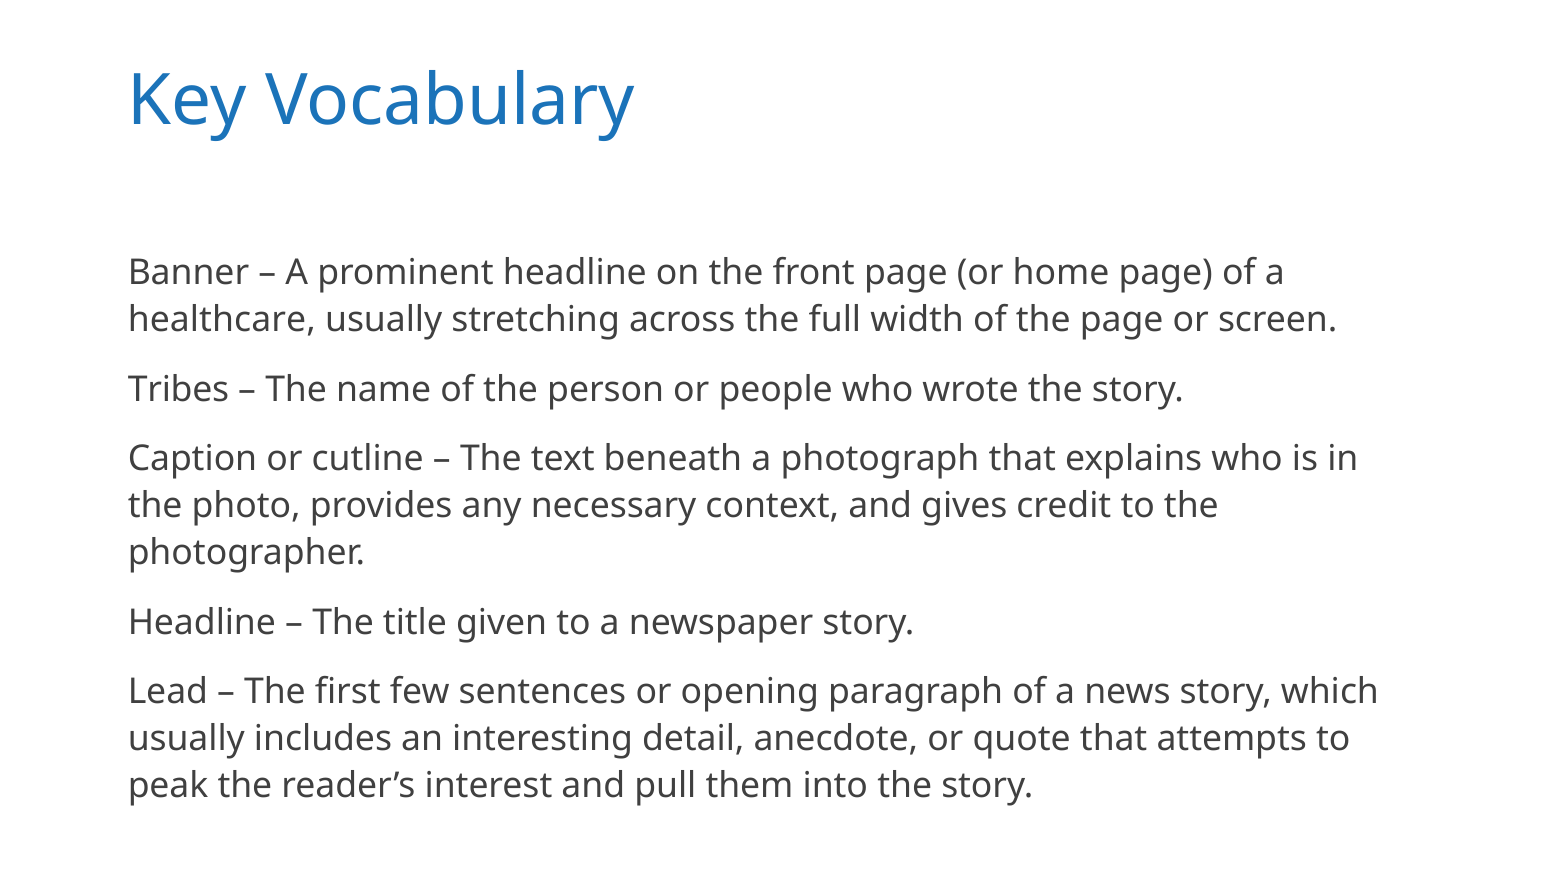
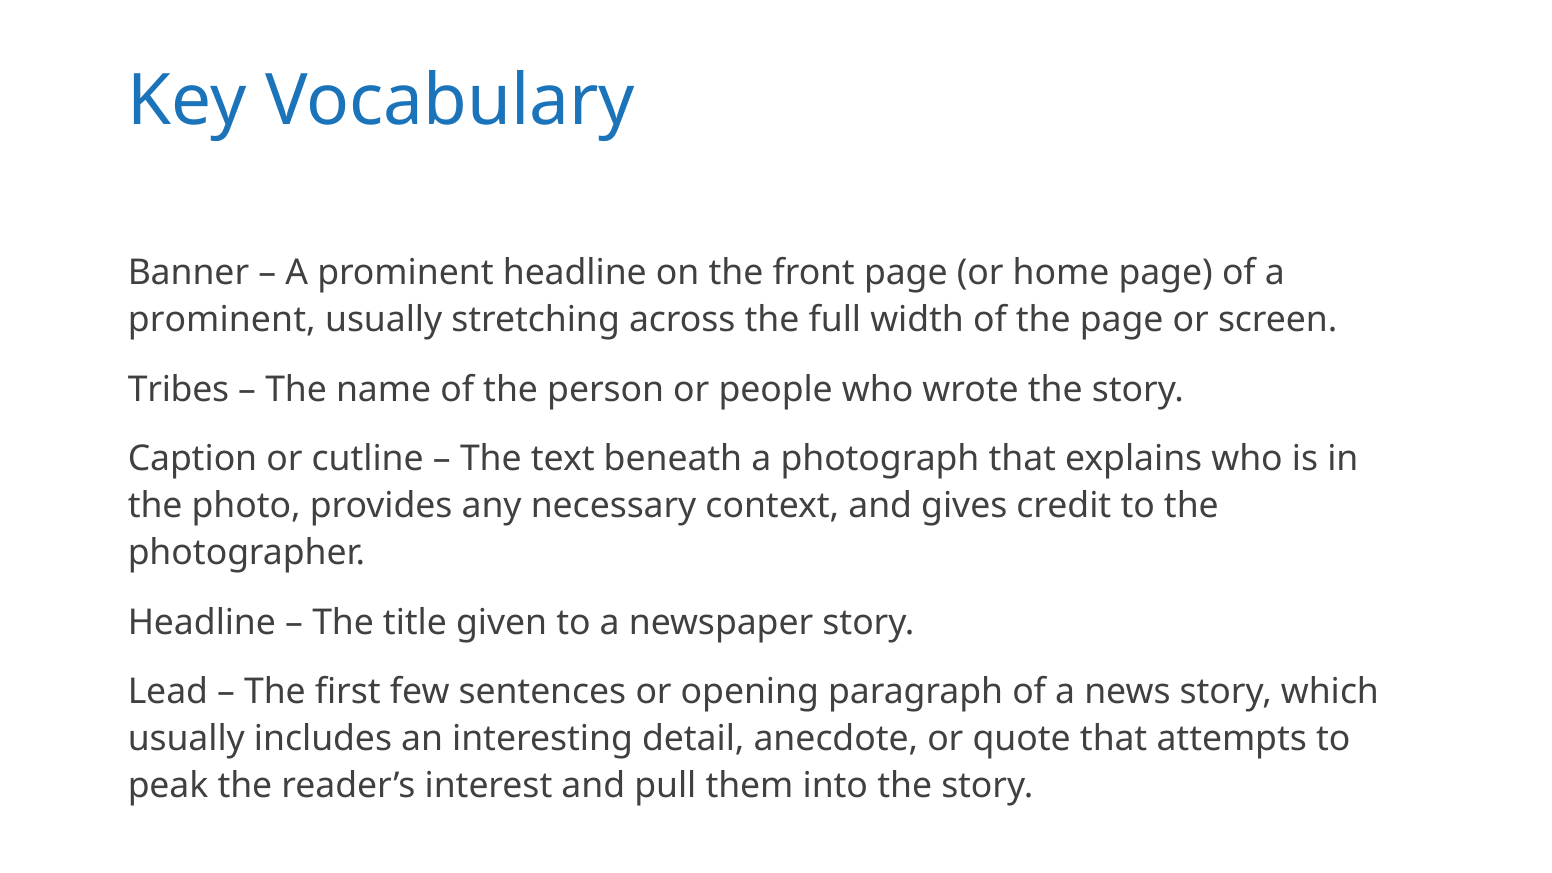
healthcare at (222, 320): healthcare -> prominent
